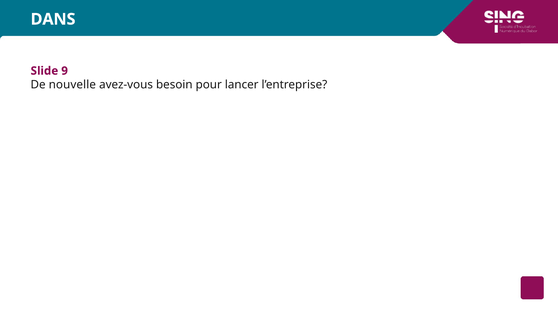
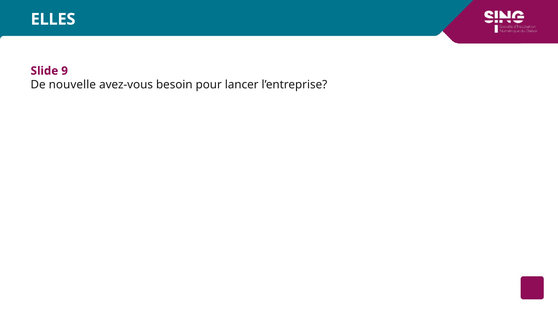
DANS: DANS -> ELLES
